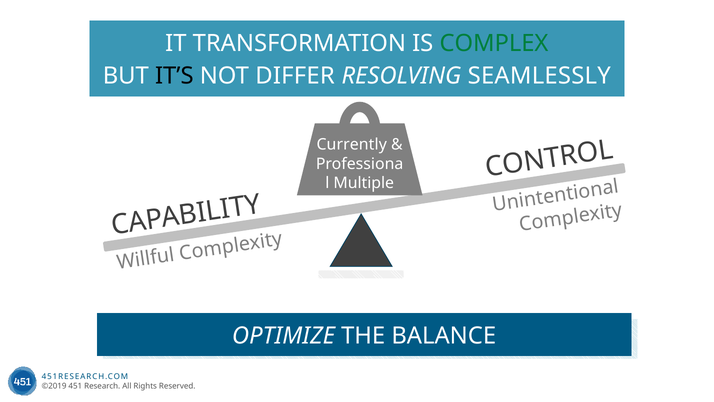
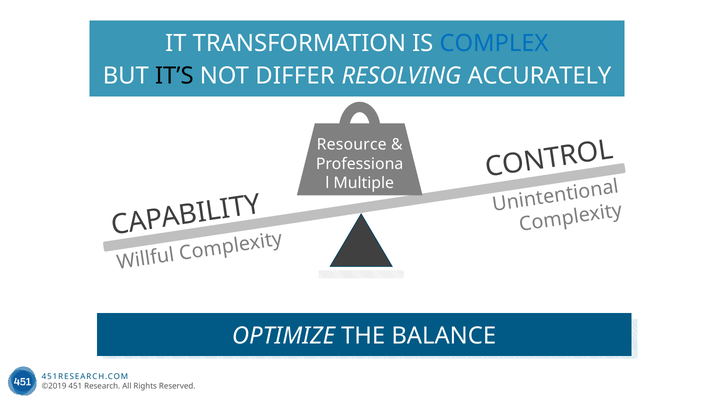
COMPLEX colour: green -> blue
SEAMLESSLY: SEAMLESSLY -> ACCURATELY
Currently: Currently -> Resource
